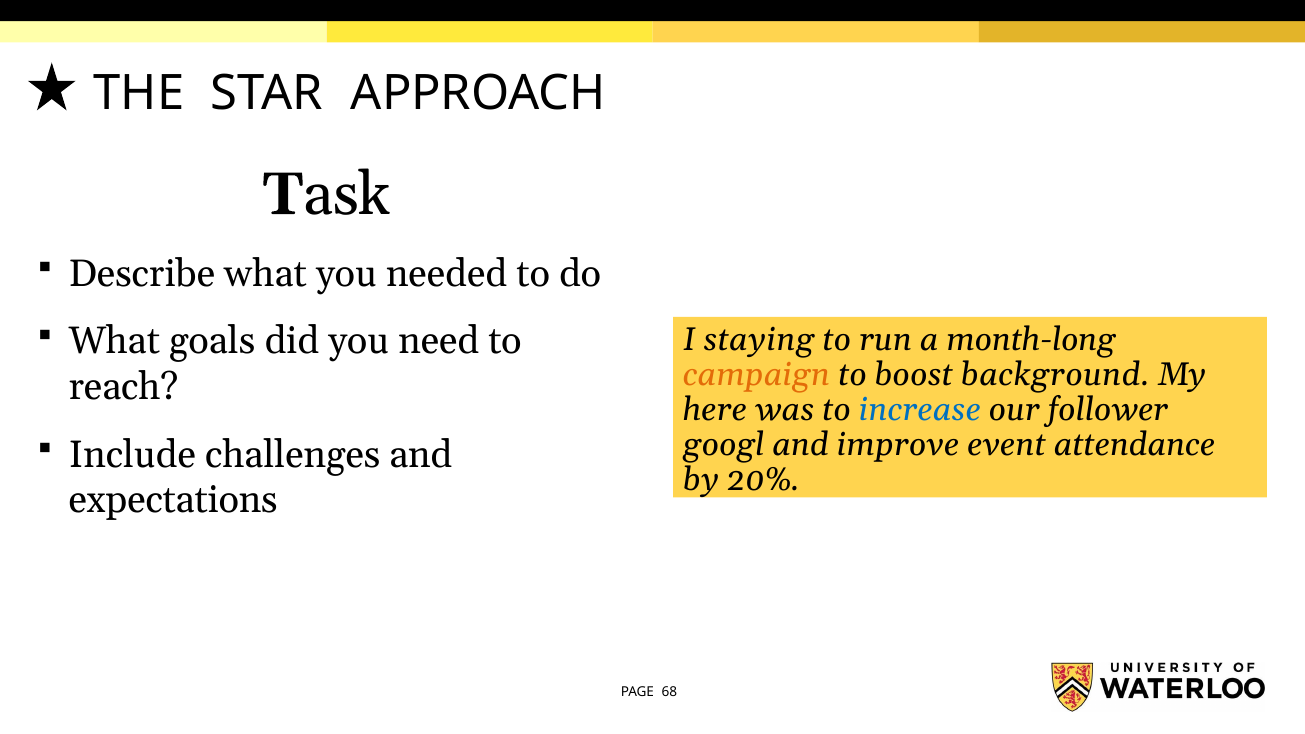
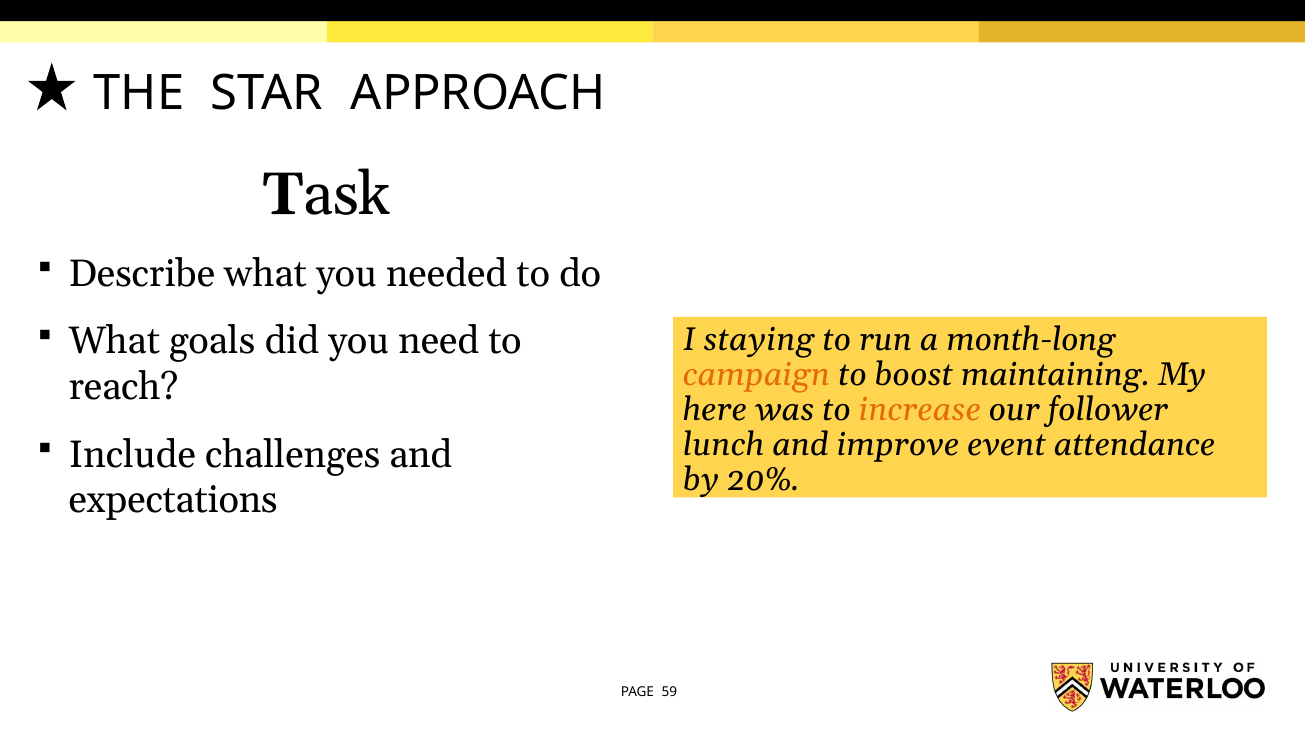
background: background -> maintaining
increase colour: blue -> orange
googl: googl -> lunch
68: 68 -> 59
